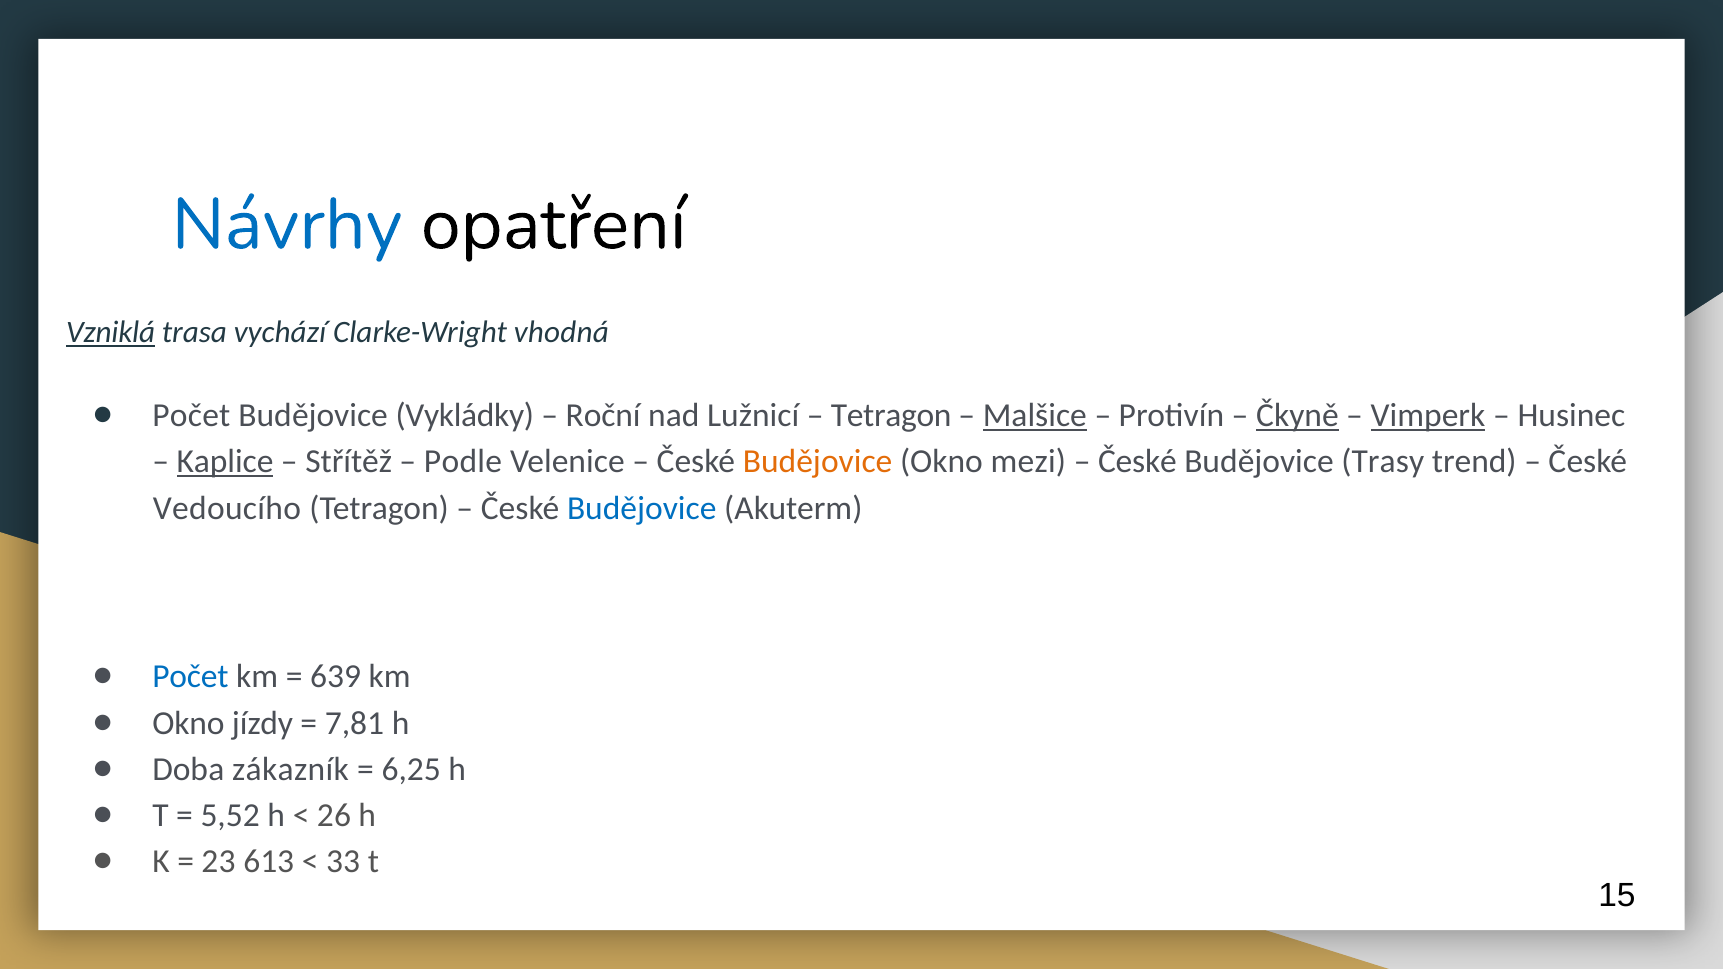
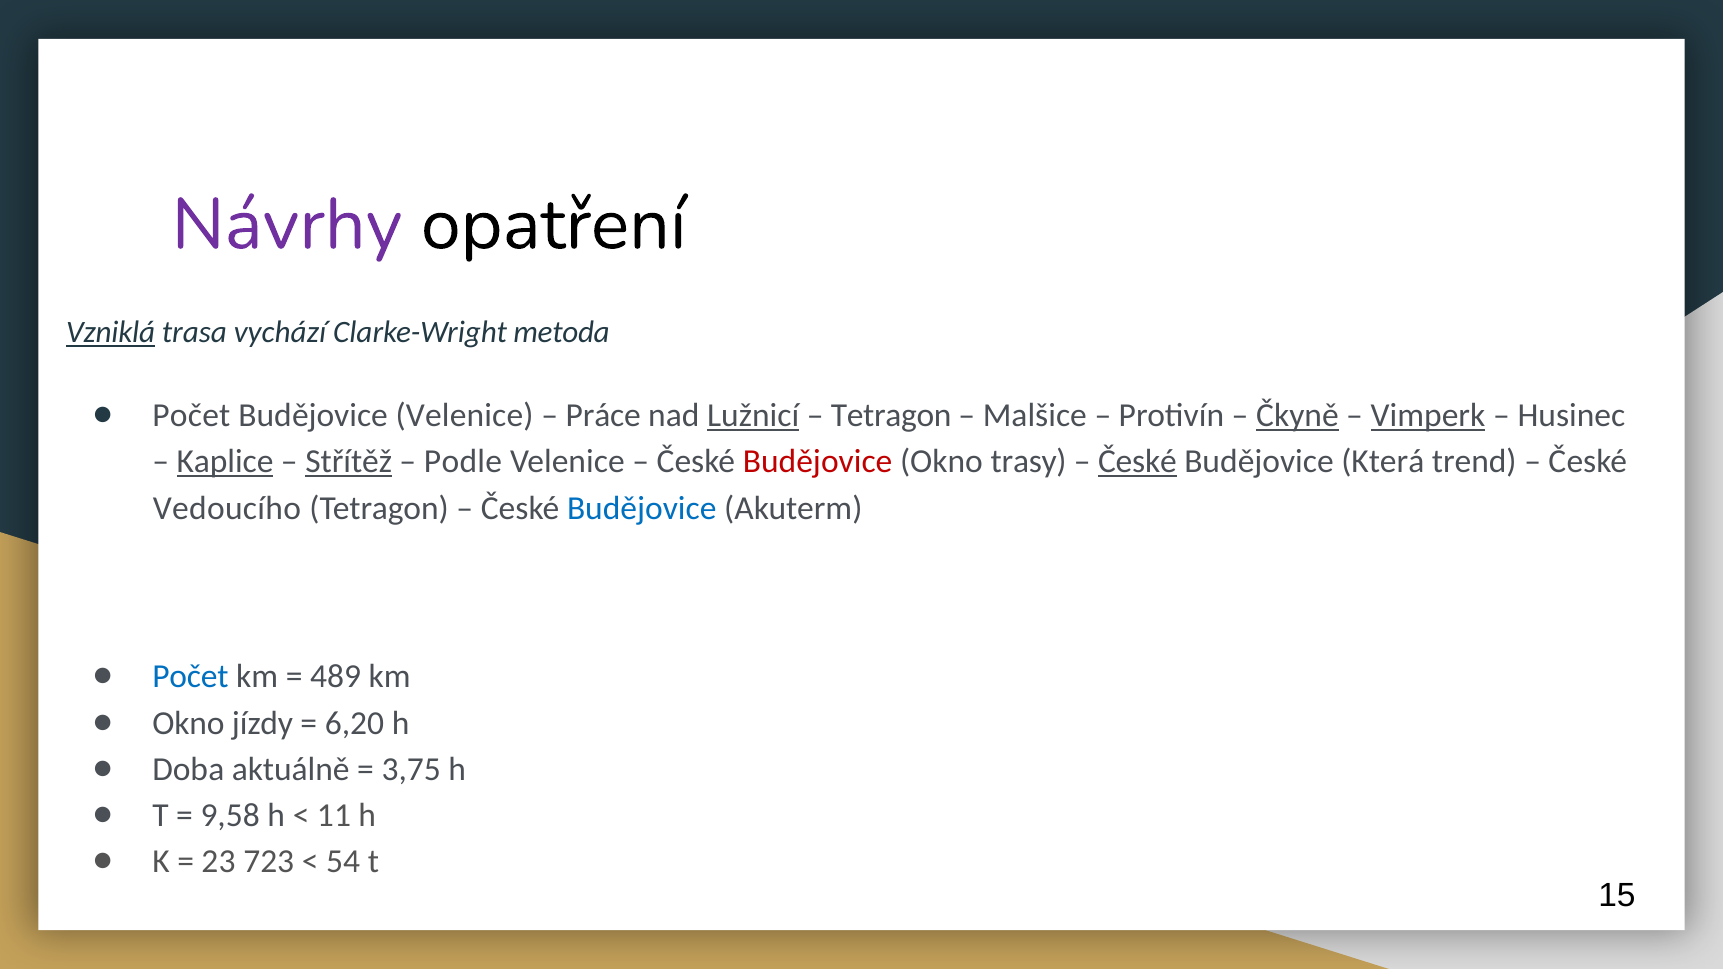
Návrhy colour: blue -> purple
vhodná: vhodná -> metoda
Budějovice Vykládky: Vykládky -> Velenice
Roční: Roční -> Práce
Lužnicí underline: none -> present
Malšice underline: present -> none
Střítěž underline: none -> present
Budějovice at (818, 462) colour: orange -> red
mezi: mezi -> trasy
České at (1137, 462) underline: none -> present
Trasy: Trasy -> Která
639: 639 -> 489
7,81: 7,81 -> 6,20
zákazník: zákazník -> aktuálně
6,25: 6,25 -> 3,75
5,52: 5,52 -> 9,58
26: 26 -> 11
613: 613 -> 723
33: 33 -> 54
